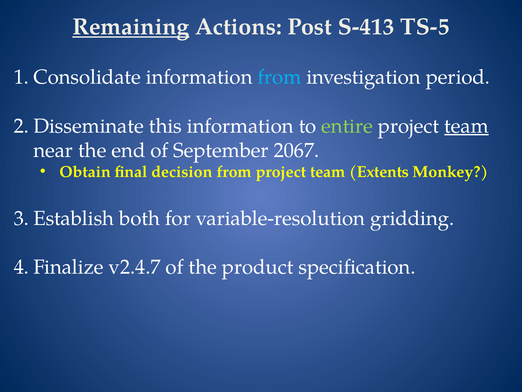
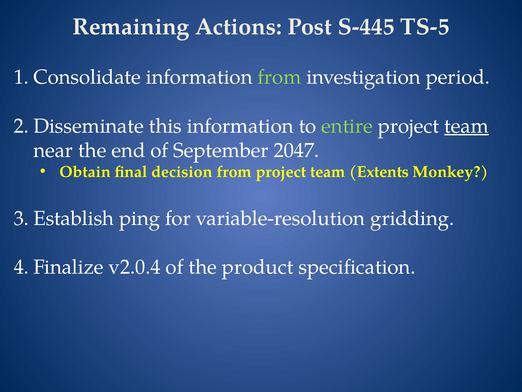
Remaining underline: present -> none
S-413: S-413 -> S-445
from at (279, 77) colour: light blue -> light green
2067: 2067 -> 2047
both: both -> ping
v2.4.7: v2.4.7 -> v2.0.4
